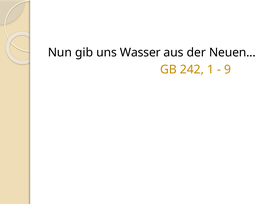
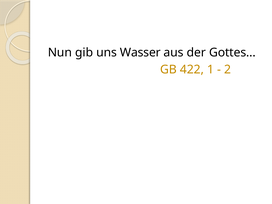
Neuen: Neuen -> Gottes
242: 242 -> 422
9: 9 -> 2
